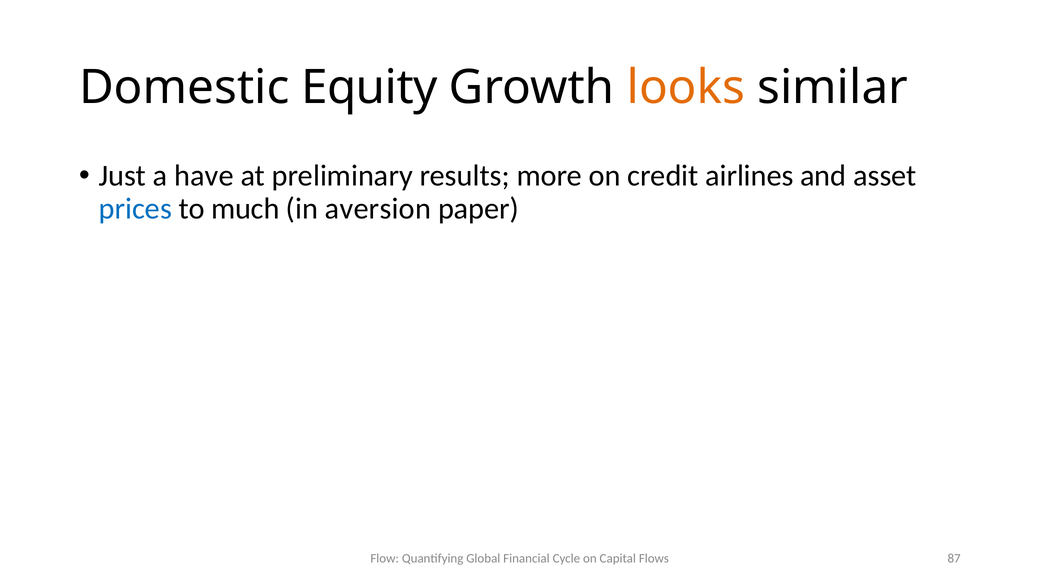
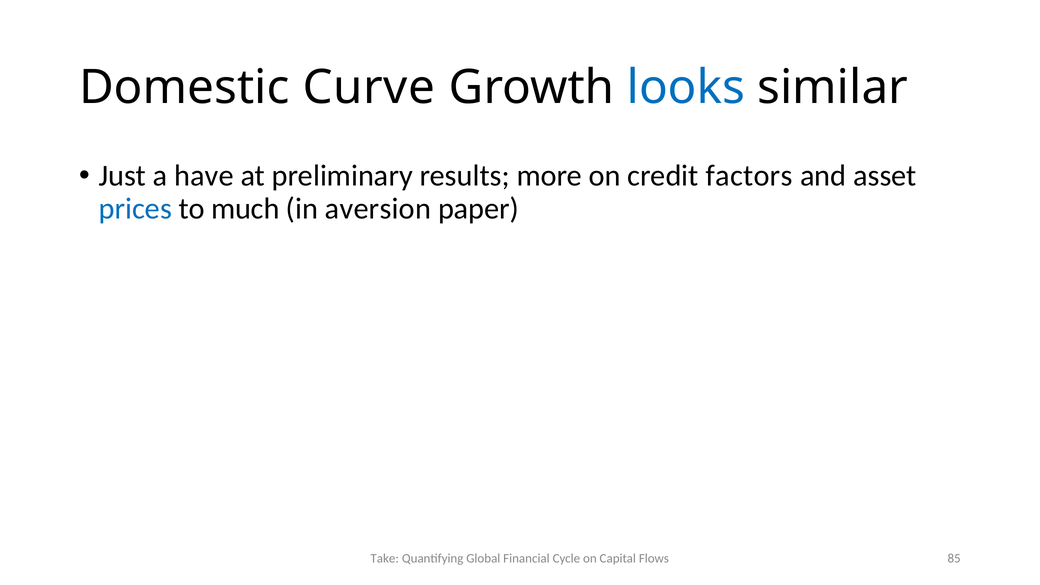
Equity: Equity -> Curve
looks colour: orange -> blue
airlines: airlines -> factors
Flow: Flow -> Take
87: 87 -> 85
